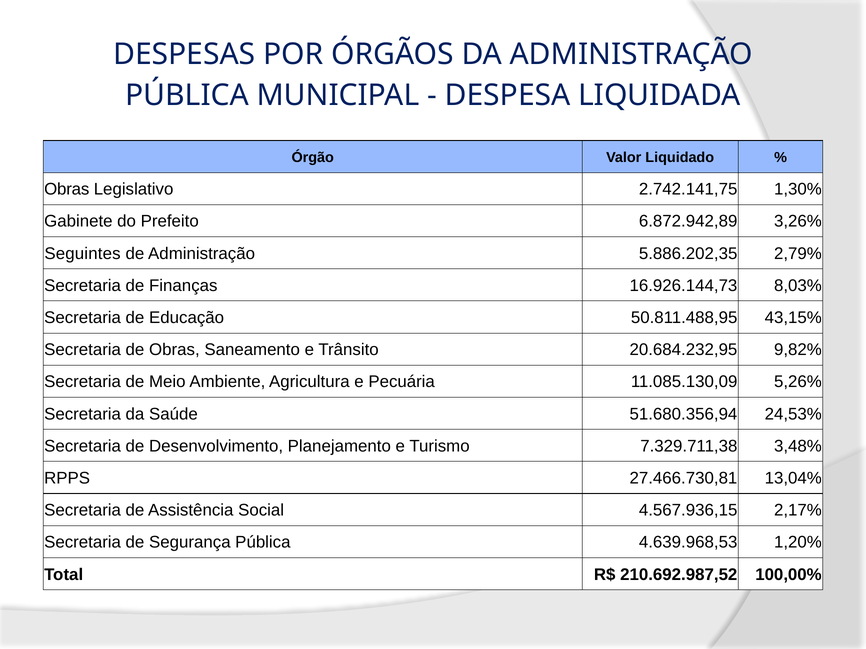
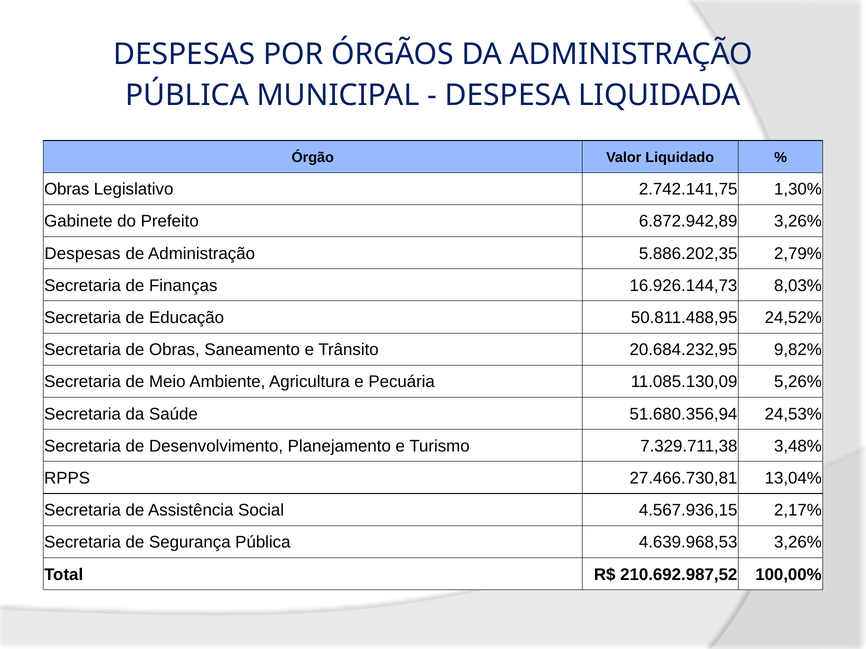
Seguintes at (82, 254): Seguintes -> Despesas
43,15%: 43,15% -> 24,52%
4.639.968,53 1,20%: 1,20% -> 3,26%
